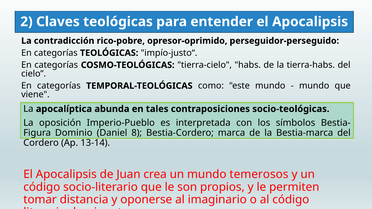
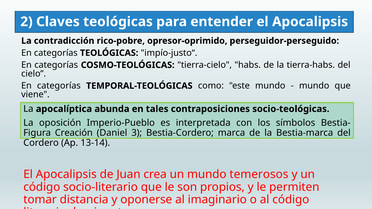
Dominio: Dominio -> Creación
8: 8 -> 3
